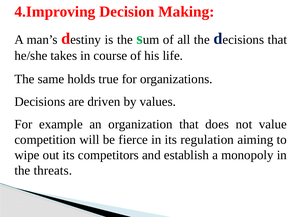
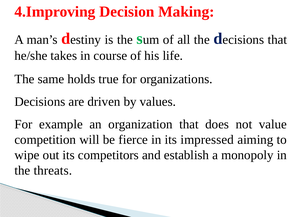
regulation: regulation -> impressed
